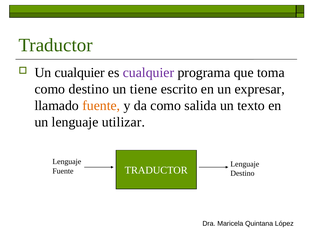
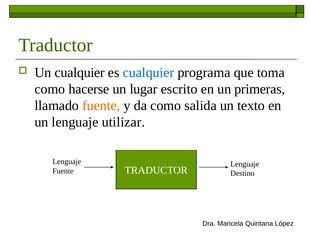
cualquier at (149, 73) colour: purple -> blue
como destino: destino -> hacerse
tiene: tiene -> lugar
expresar: expresar -> primeras
